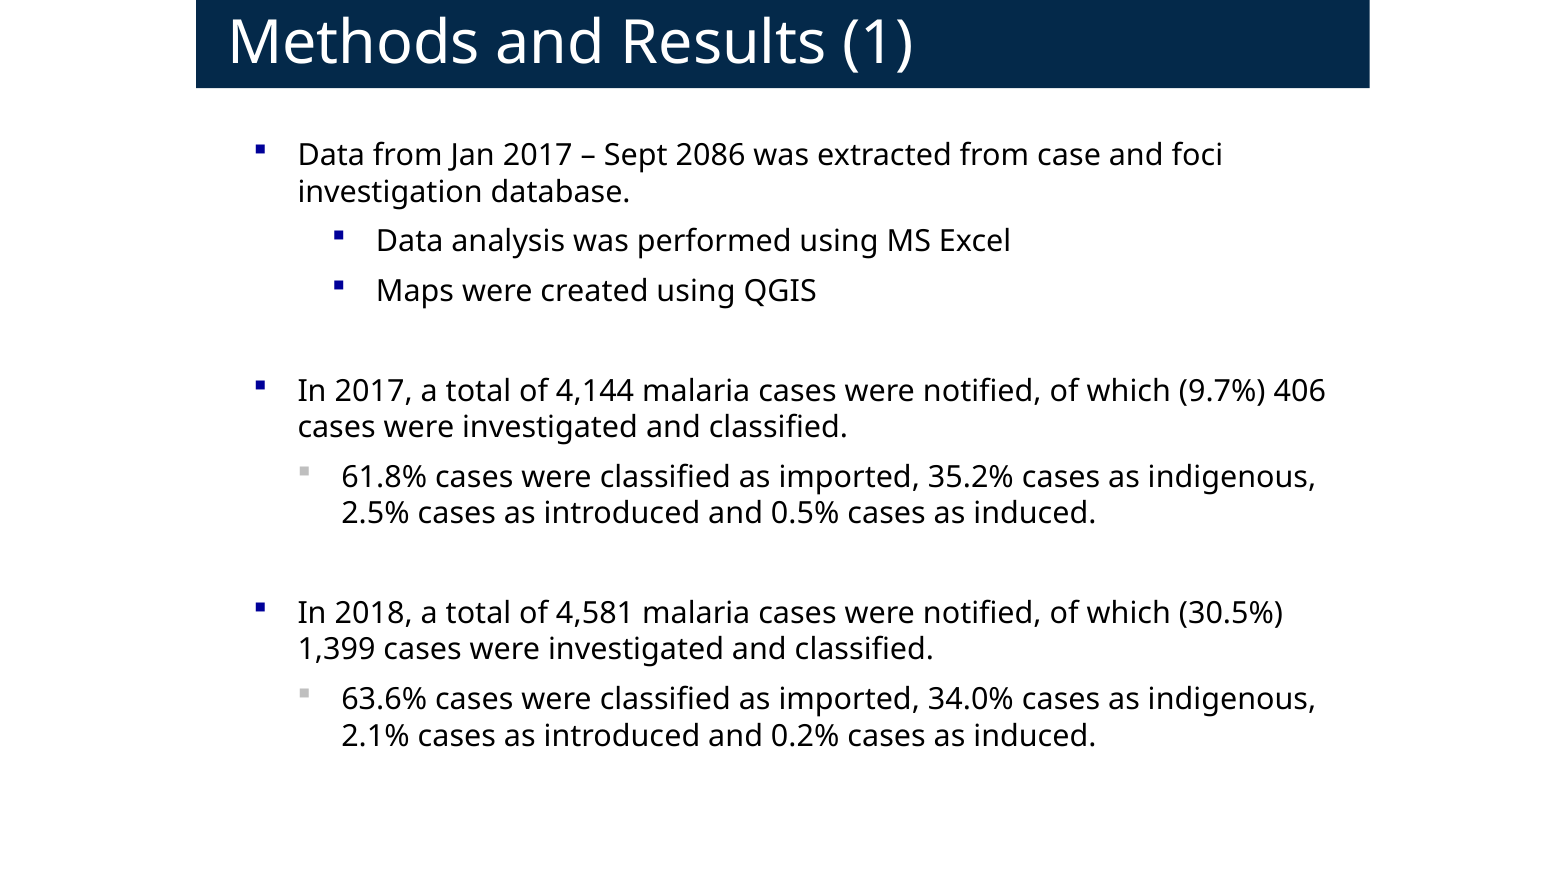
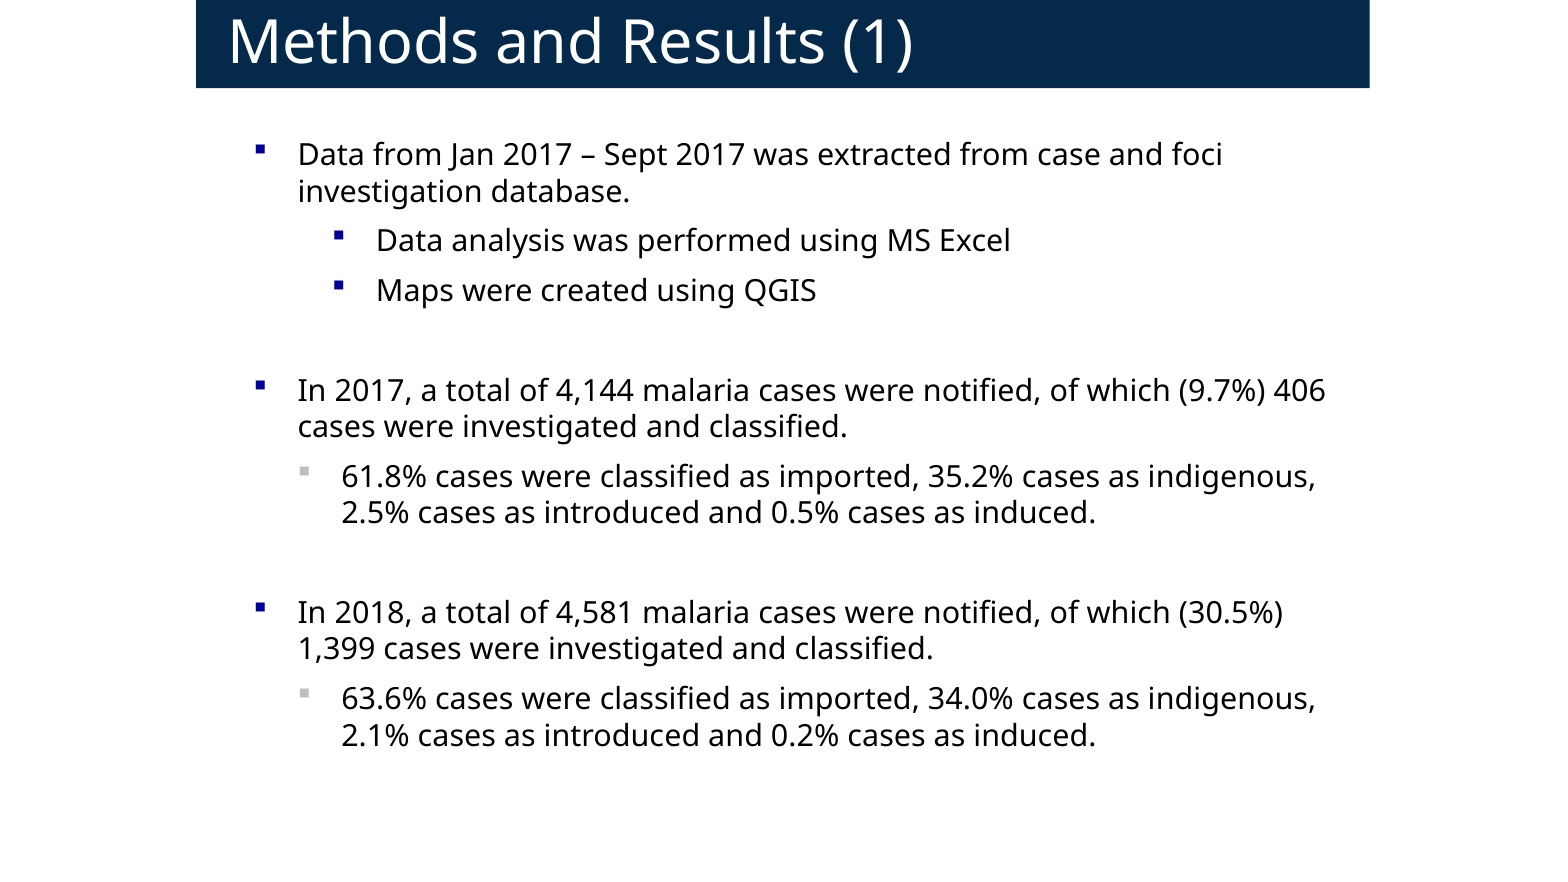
Sept 2086: 2086 -> 2017
